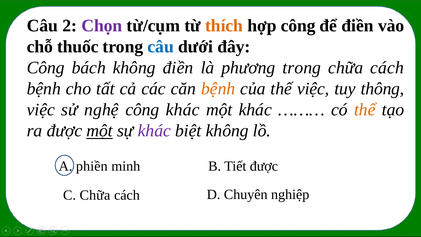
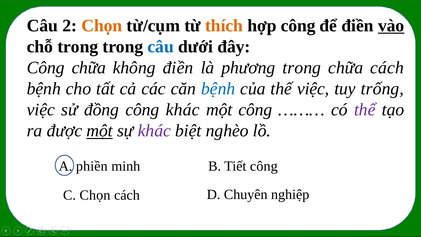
Chọn at (102, 26) colour: purple -> orange
vào underline: none -> present
chỗ thuốc: thuốc -> trong
Công bách: bách -> chữa
bệnh at (218, 89) colour: orange -> blue
thông: thông -> trống
nghệ: nghệ -> đồng
một khác: khác -> công
thể colour: orange -> purple
biệt không: không -> nghèo
Tiết được: được -> công
C Chữa: Chữa -> Chọn
